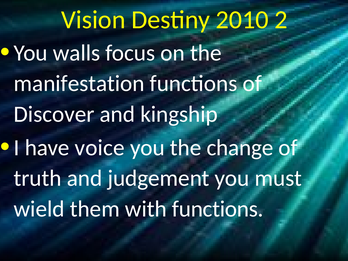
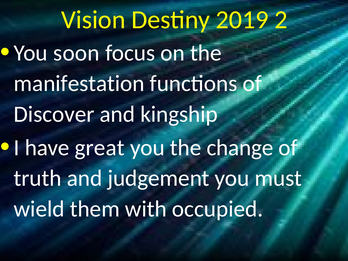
2010: 2010 -> 2019
walls: walls -> soon
voice: voice -> great
with functions: functions -> occupied
